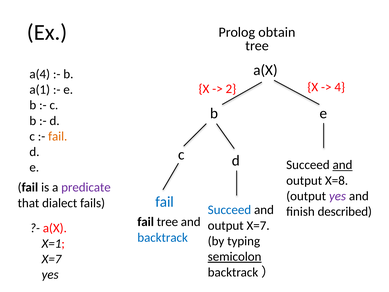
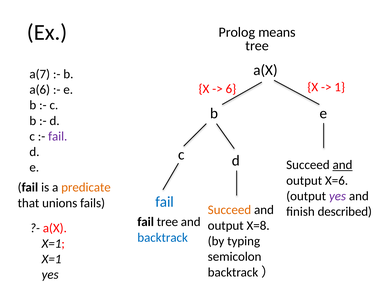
obtain: obtain -> means
a(4: a(4 -> a(7
4: 4 -> 1
2: 2 -> 6
a(1: a(1 -> a(6
fail at (58, 136) colour: orange -> purple
X=8: X=8 -> X=6
predicate colour: purple -> orange
dialect: dialect -> unions
Succeed at (229, 210) colour: blue -> orange
output X=7: X=7 -> X=8
semicolon underline: present -> none
X=7 at (52, 259): X=7 -> X=1
